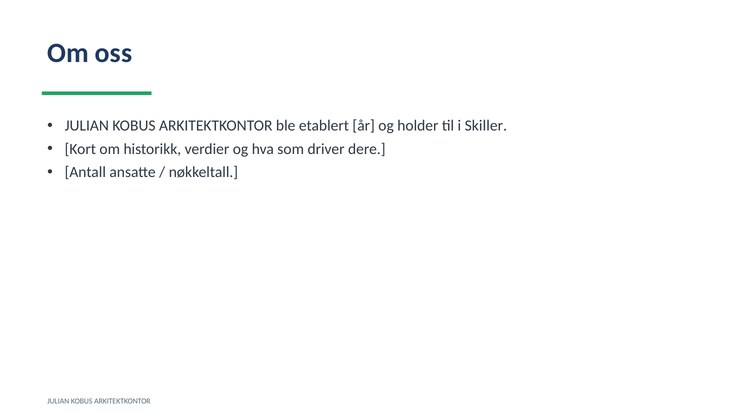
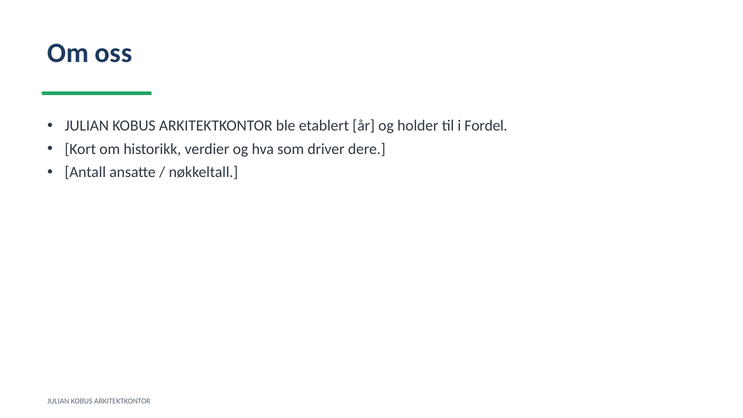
Skiller: Skiller -> Fordel
